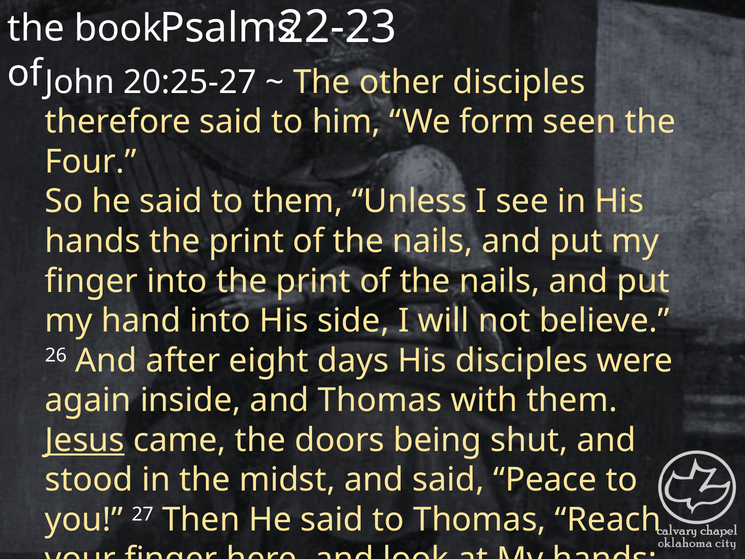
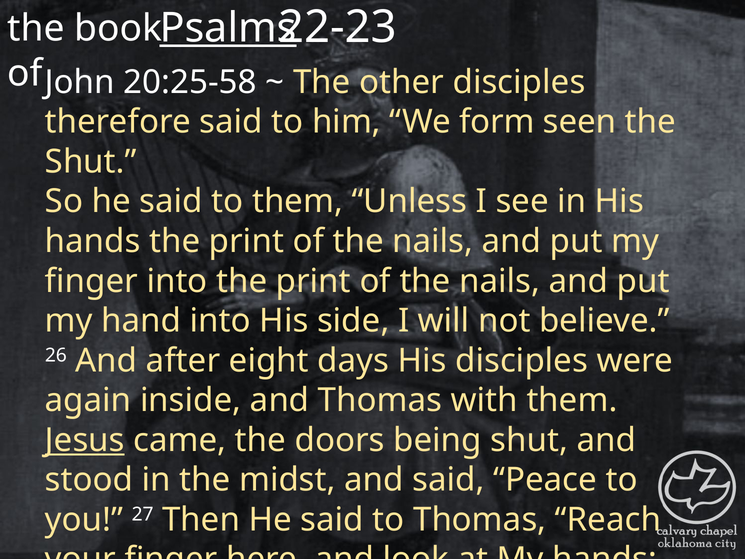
Psalms underline: none -> present
20:25-27: 20:25-27 -> 20:25-58
Four at (91, 162): Four -> Shut
